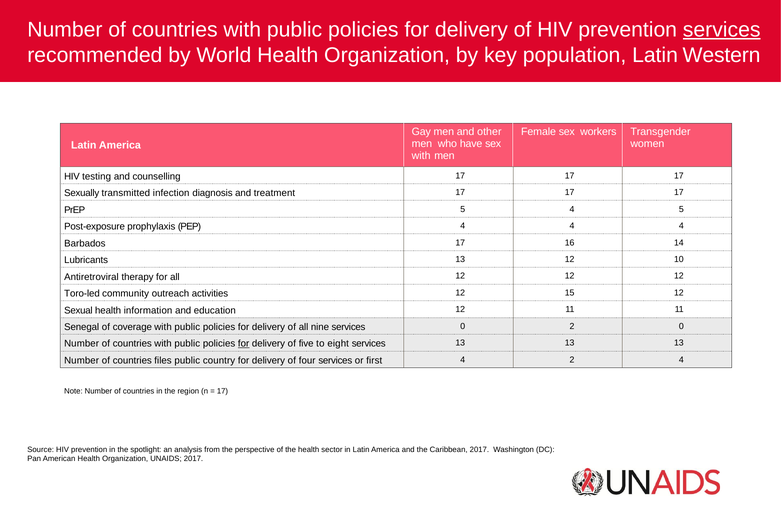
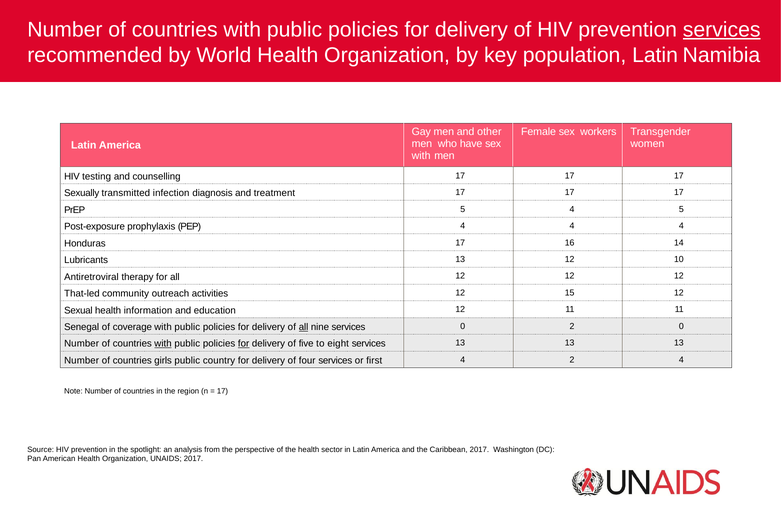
Western: Western -> Namibia
Barbados: Barbados -> Honduras
Toro-led: Toro-led -> That-led
all at (304, 327) underline: none -> present
with at (163, 344) underline: none -> present
files: files -> girls
